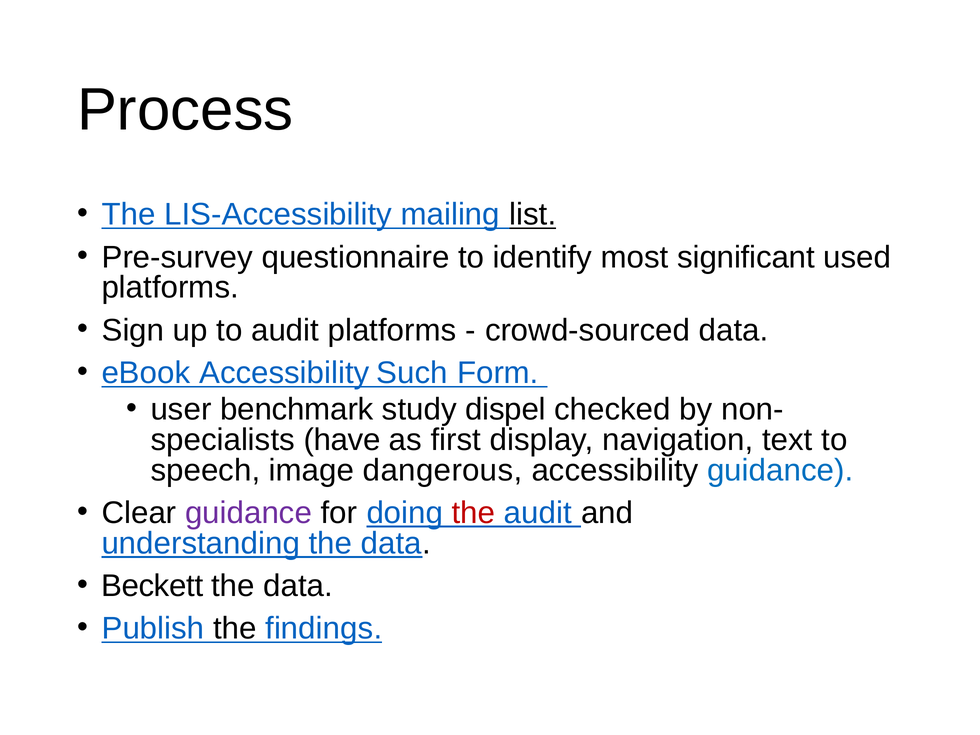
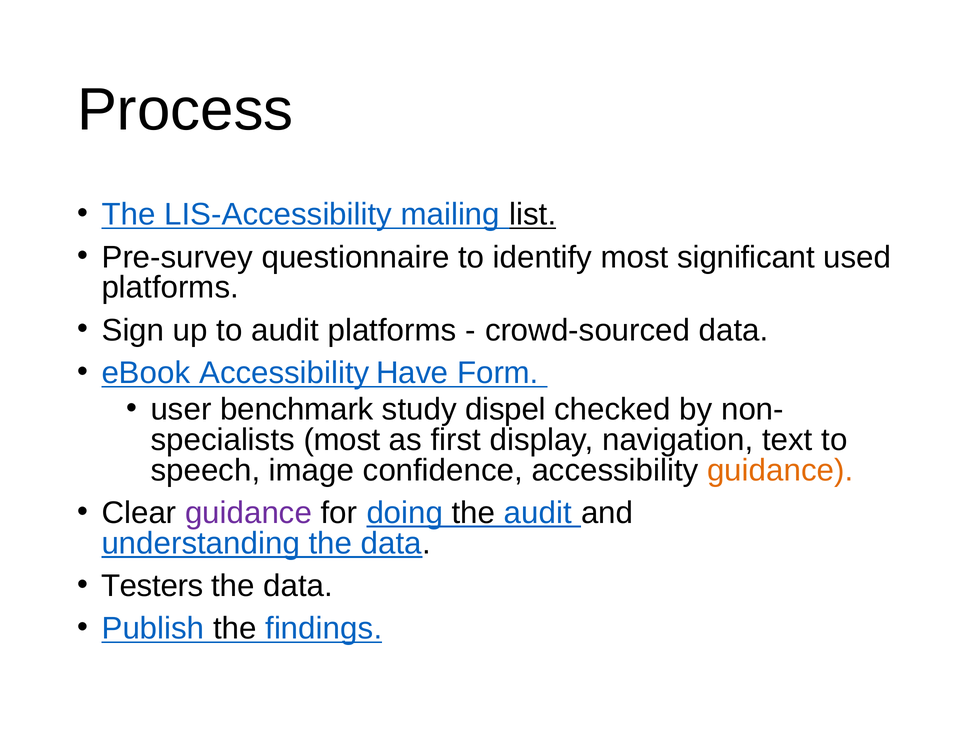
Such: Such -> Have
have at (342, 440): have -> most
dangerous: dangerous -> confidence
guidance at (780, 470) colour: blue -> orange
the at (474, 513) colour: red -> black
Beckett: Beckett -> Testers
